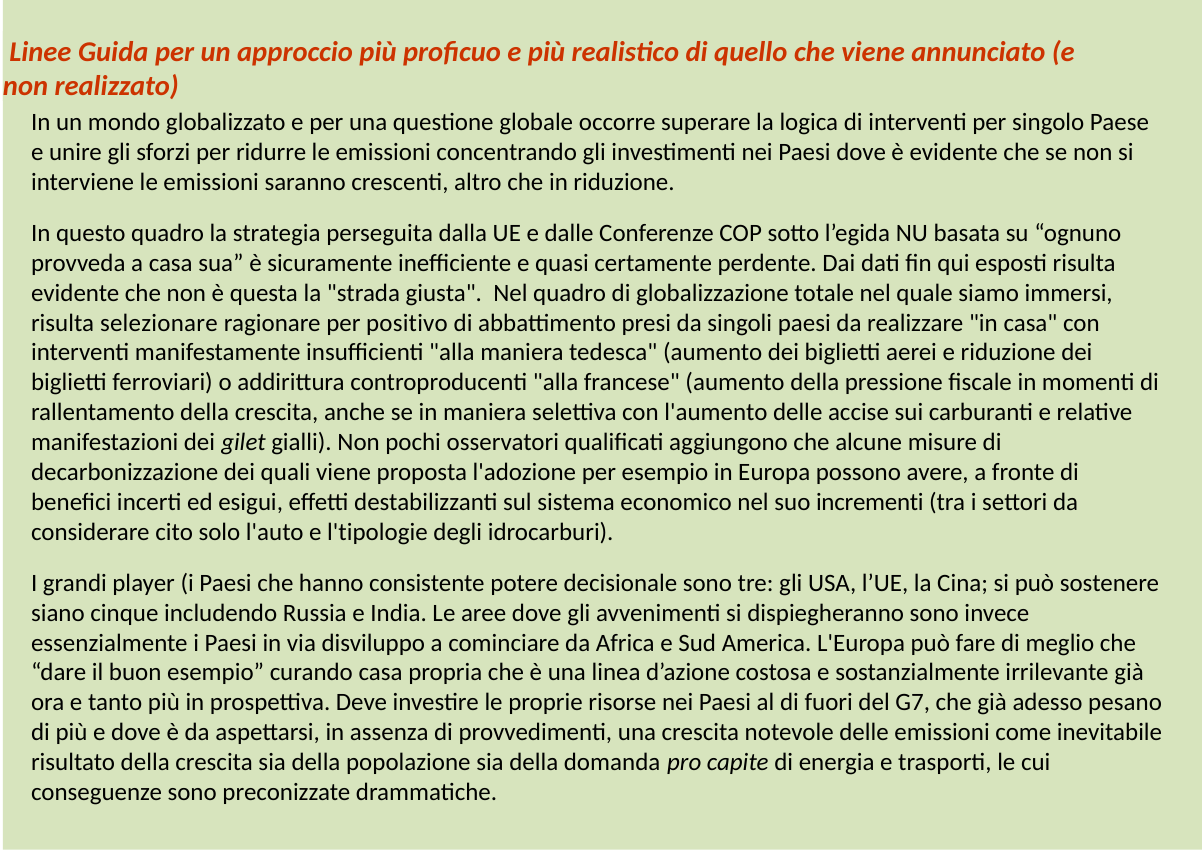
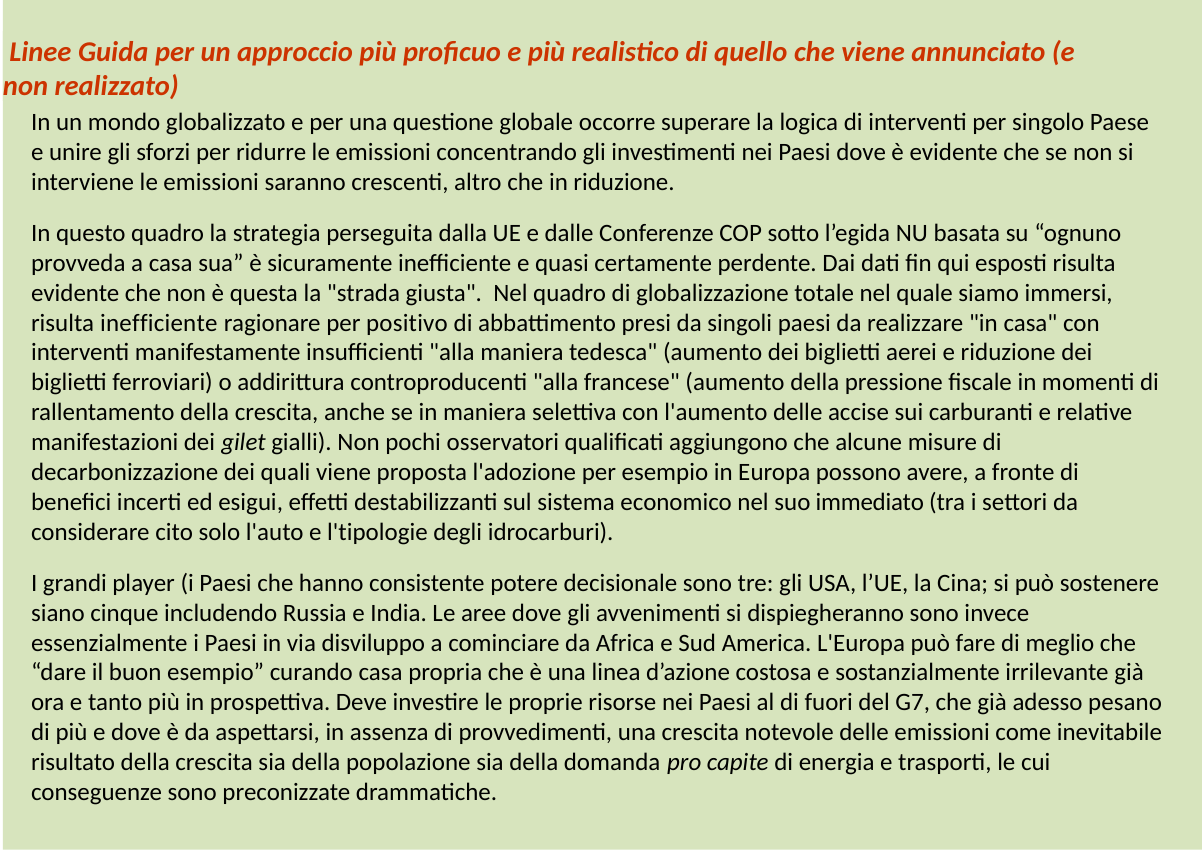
risulta selezionare: selezionare -> inefficiente
incrementi: incrementi -> immediato
